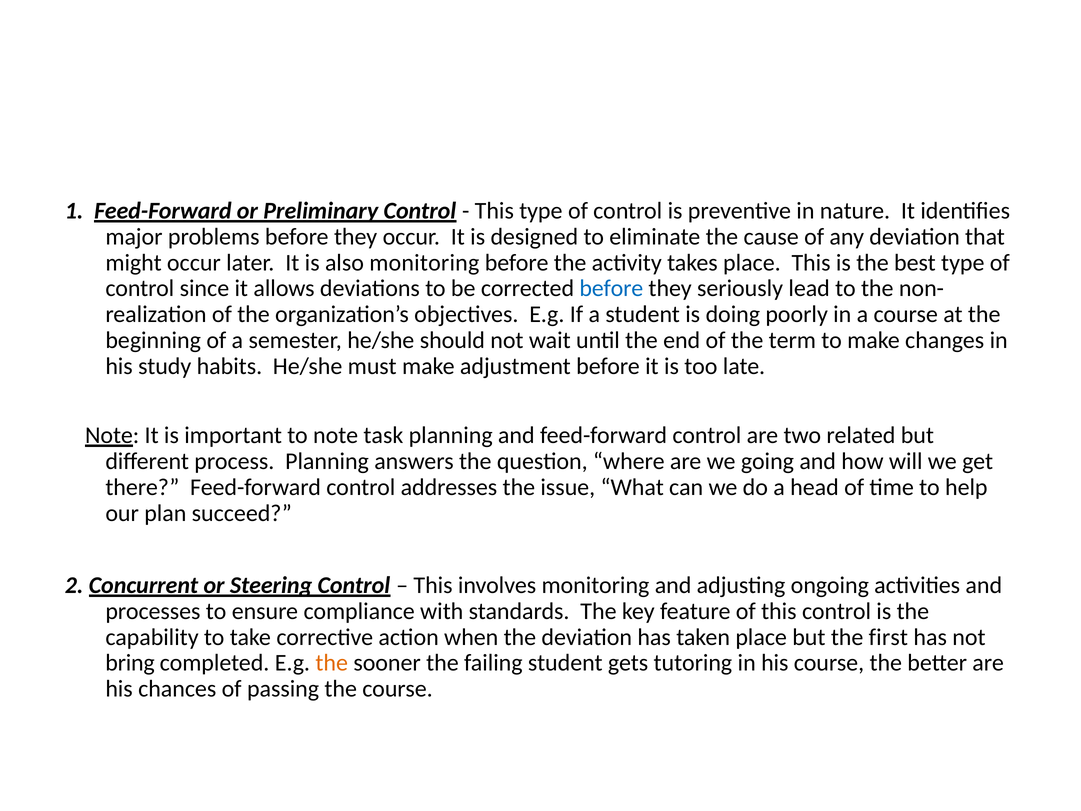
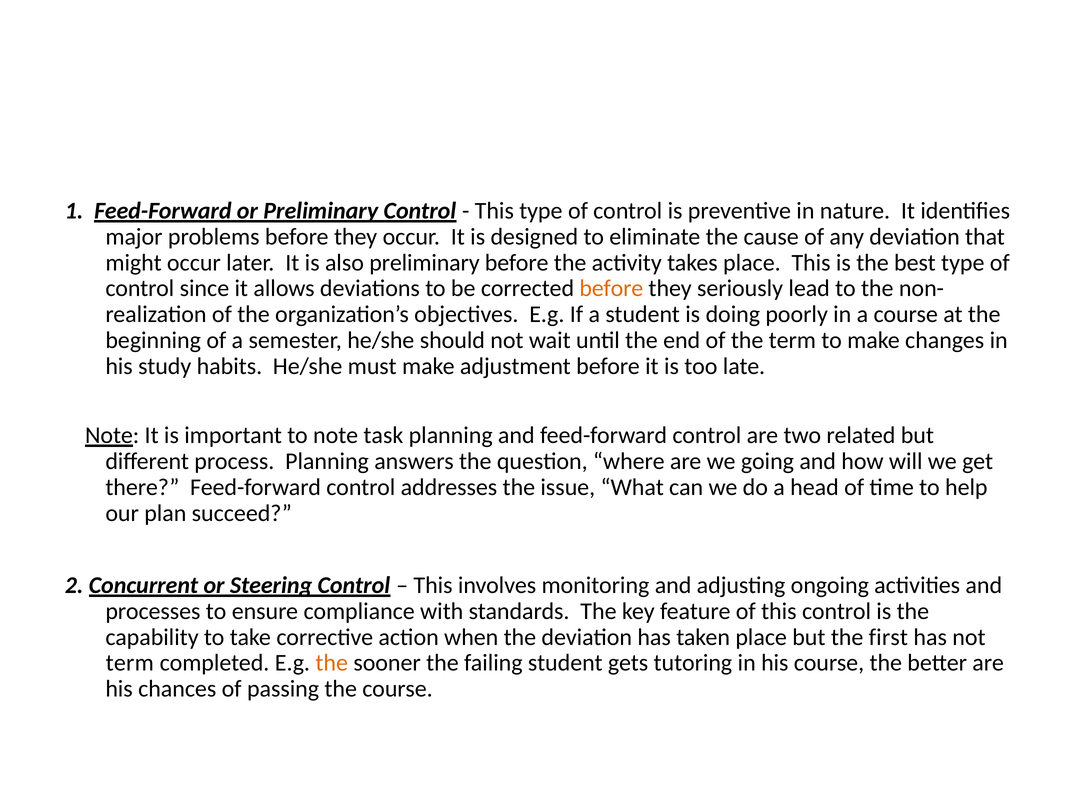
also monitoring: monitoring -> preliminary
before at (611, 288) colour: blue -> orange
bring at (130, 663): bring -> term
